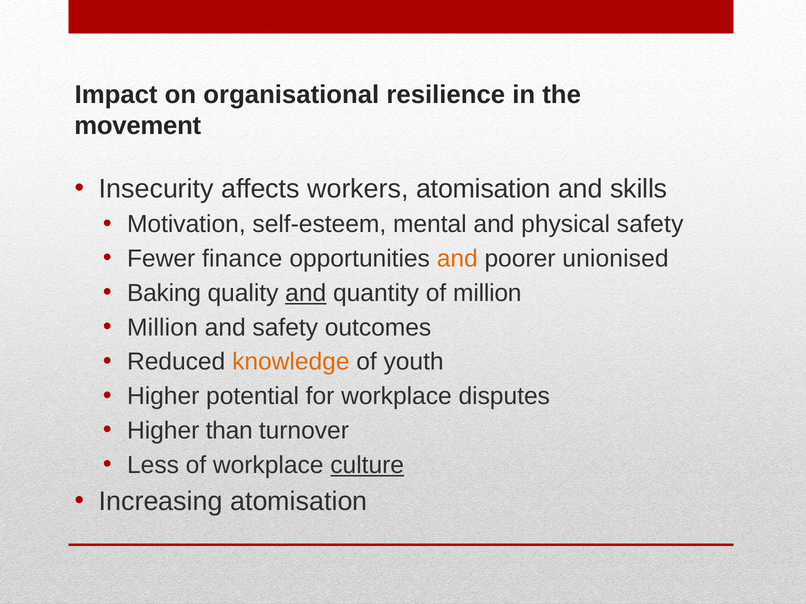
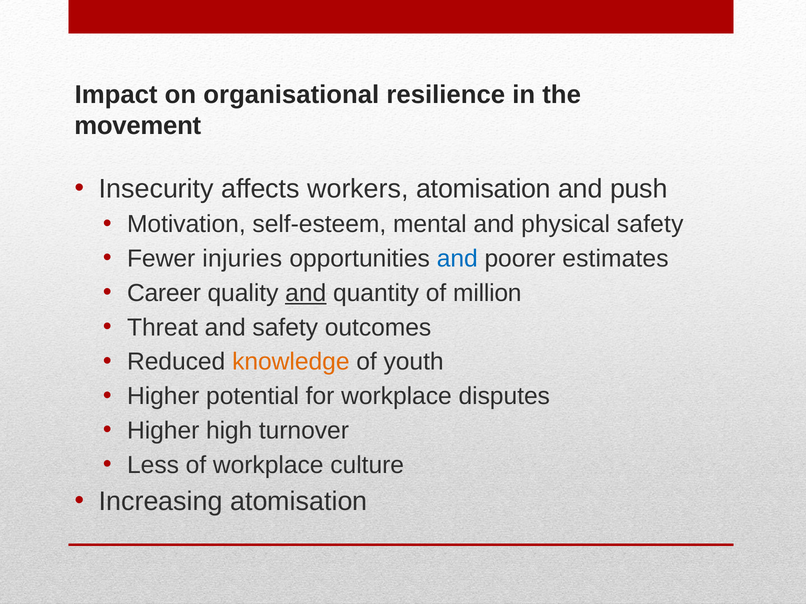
skills: skills -> push
finance: finance -> injuries
and at (457, 259) colour: orange -> blue
unionised: unionised -> estimates
Baking: Baking -> Career
Million at (162, 328): Million -> Threat
than: than -> high
culture underline: present -> none
